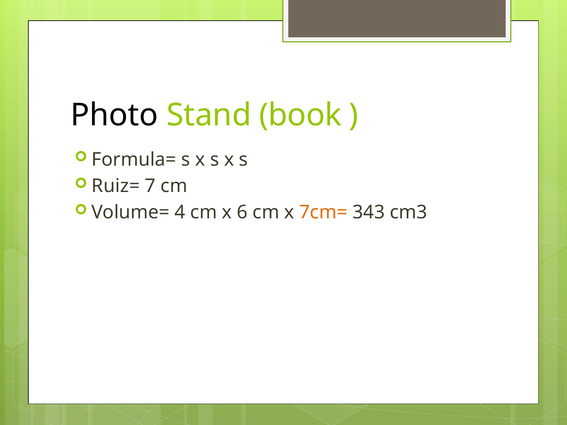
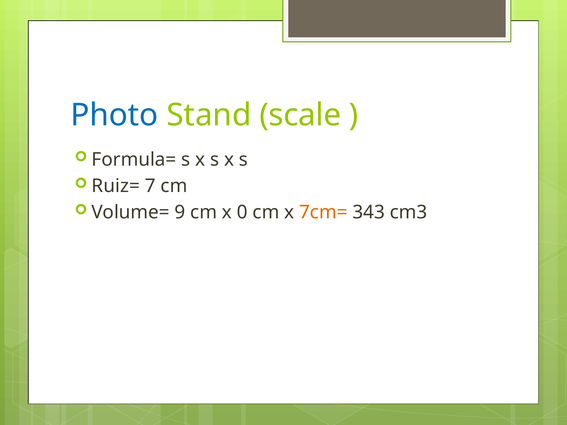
Photo colour: black -> blue
book: book -> scale
4: 4 -> 9
6: 6 -> 0
